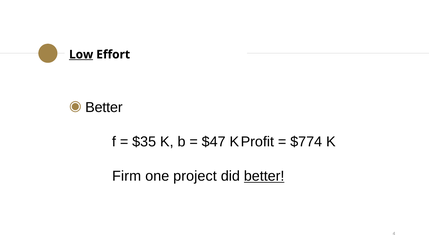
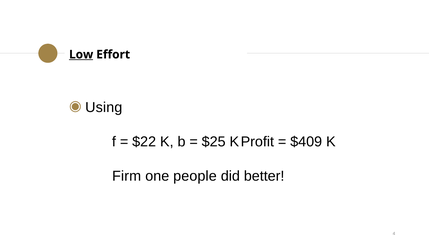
Better at (104, 107): Better -> Using
$35: $35 -> $22
$47: $47 -> $25
$774: $774 -> $409
project: project -> people
better at (264, 176) underline: present -> none
